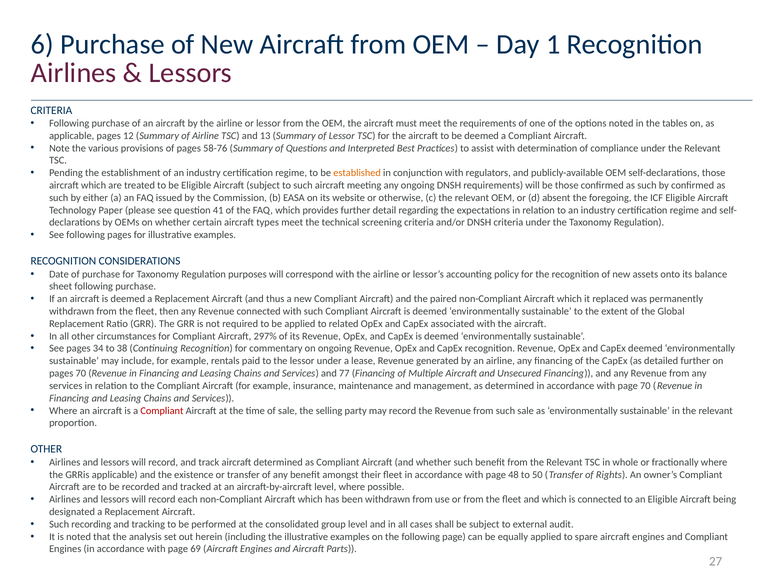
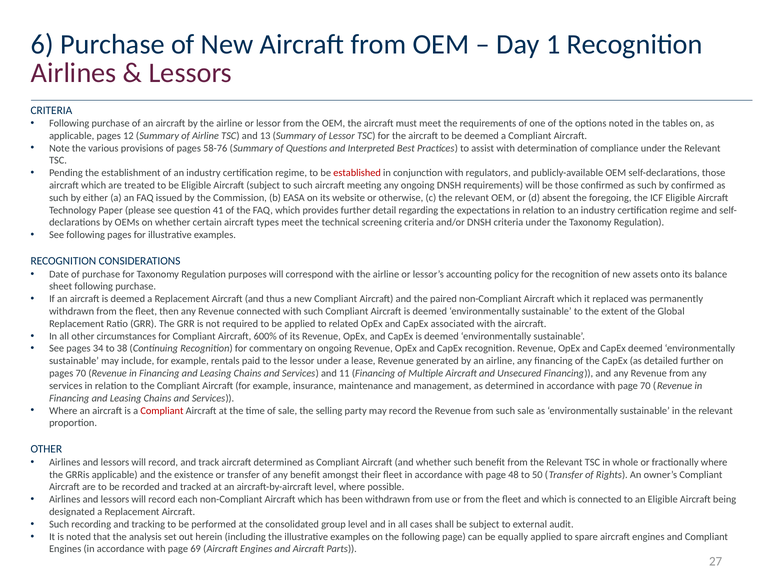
established colour: orange -> red
297%: 297% -> 600%
77: 77 -> 11
